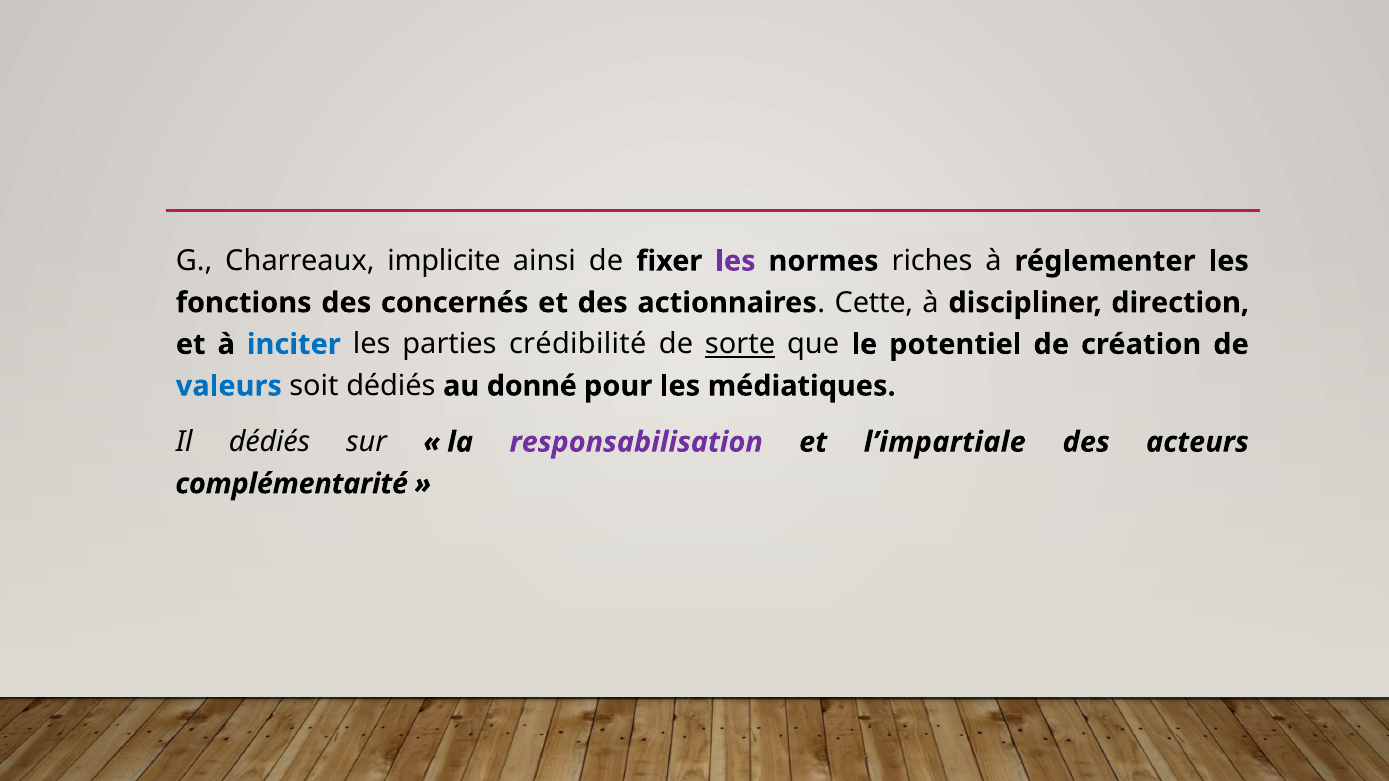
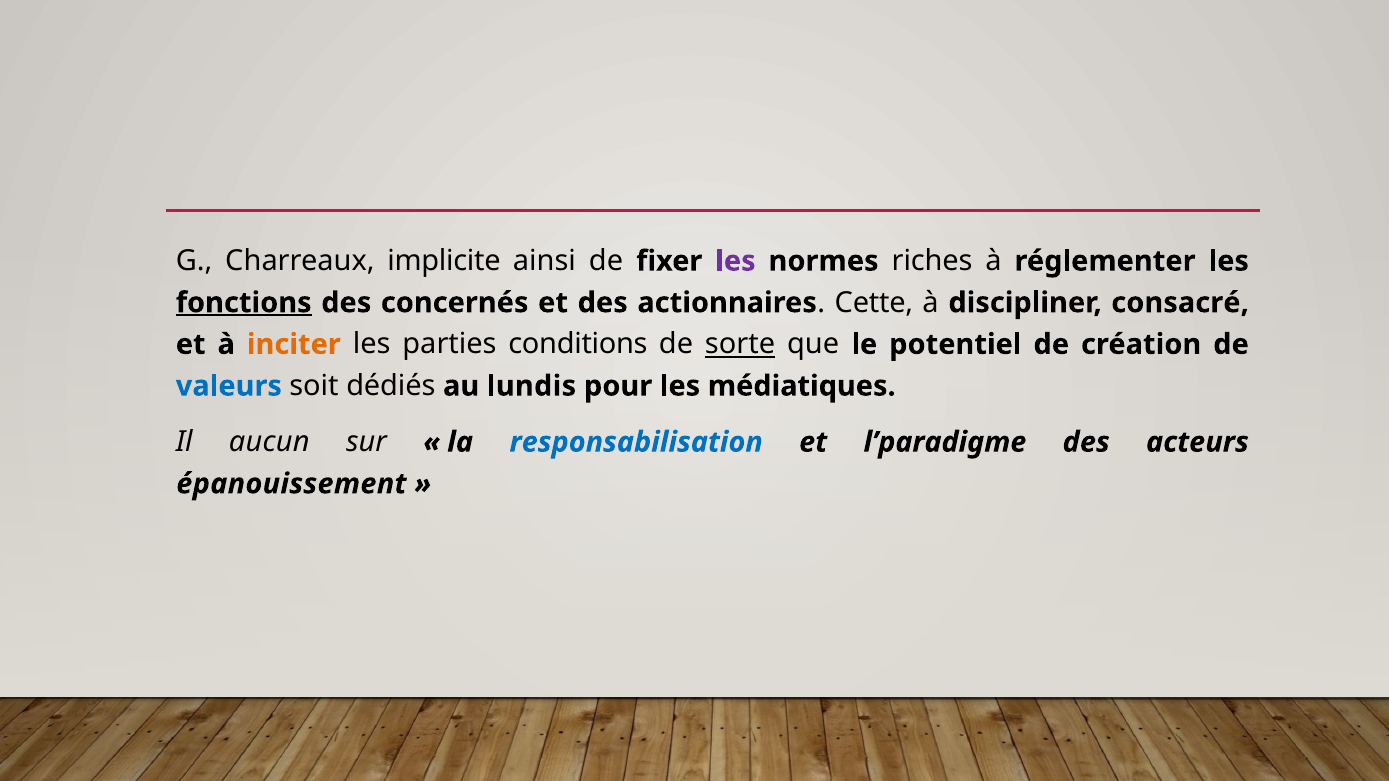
fonctions underline: none -> present
direction: direction -> consacré
inciter colour: blue -> orange
crédibilité: crédibilité -> conditions
donné: donné -> lundis
Il dédiés: dédiés -> aucun
responsabilisation colour: purple -> blue
l’impartiale: l’impartiale -> l’paradigme
complémentarité: complémentarité -> épanouissement
